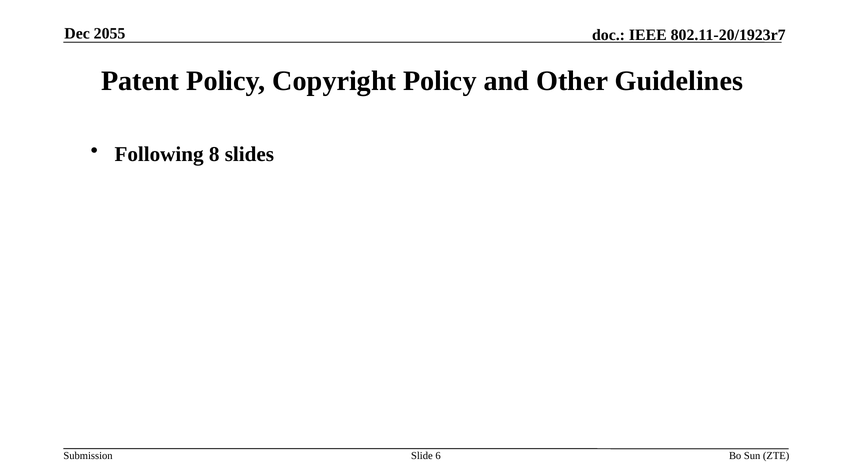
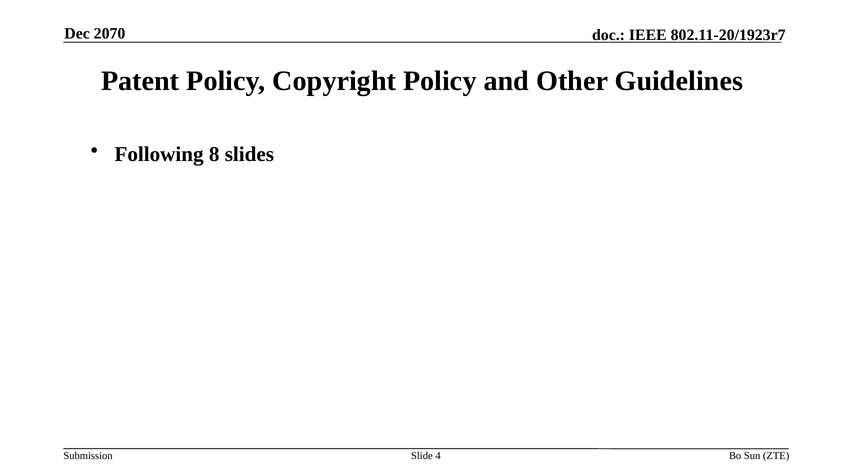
2055: 2055 -> 2070
6: 6 -> 4
